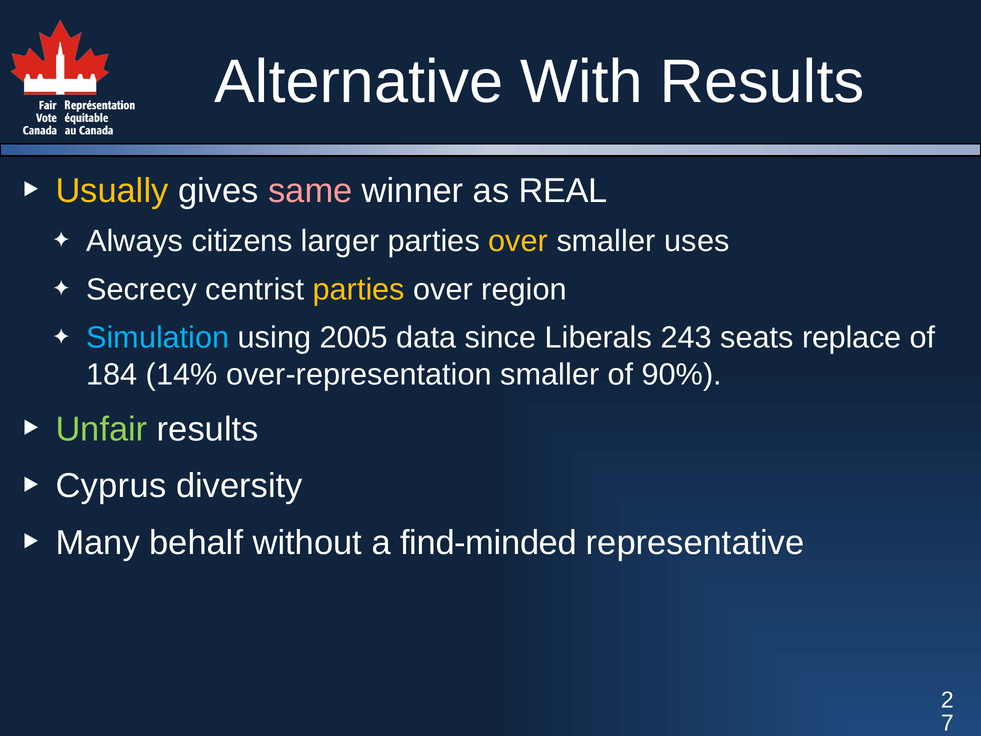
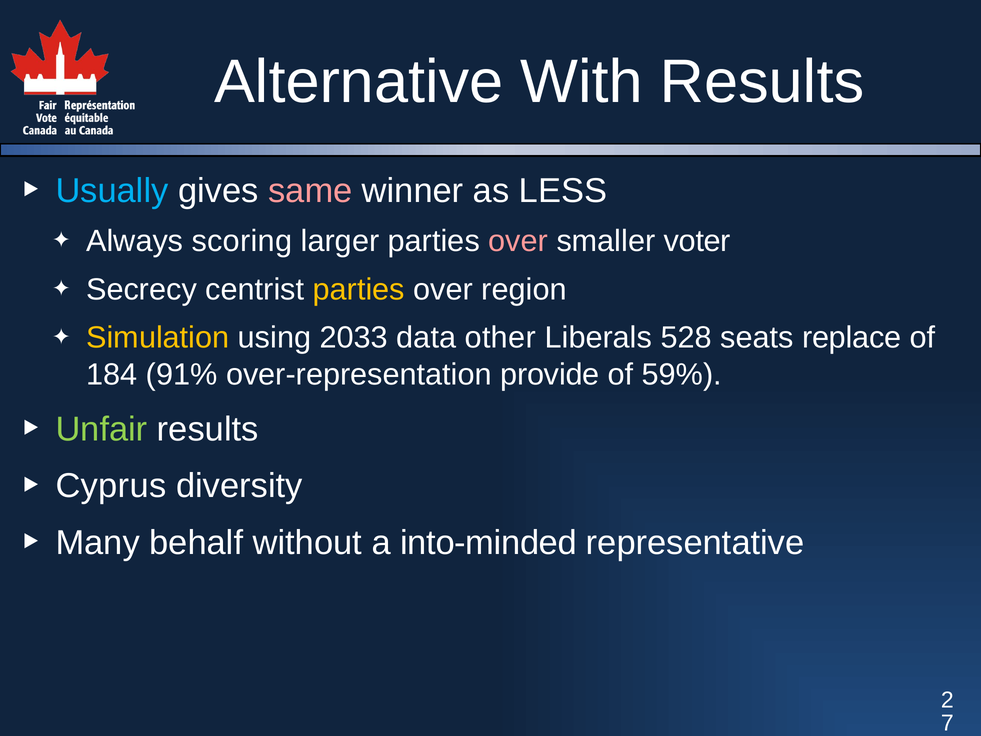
Usually colour: yellow -> light blue
REAL: REAL -> LESS
citizens: citizens -> scoring
over at (518, 241) colour: yellow -> pink
uses: uses -> voter
Simulation colour: light blue -> yellow
2005: 2005 -> 2033
since: since -> other
243: 243 -> 528
14%: 14% -> 91%
over-representation smaller: smaller -> provide
90%: 90% -> 59%
find-minded: find-minded -> into-minded
